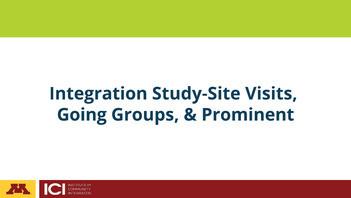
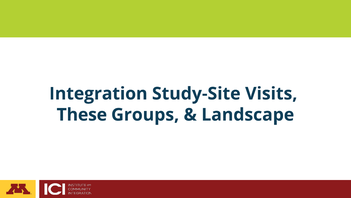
Going: Going -> These
Prominent: Prominent -> Landscape
